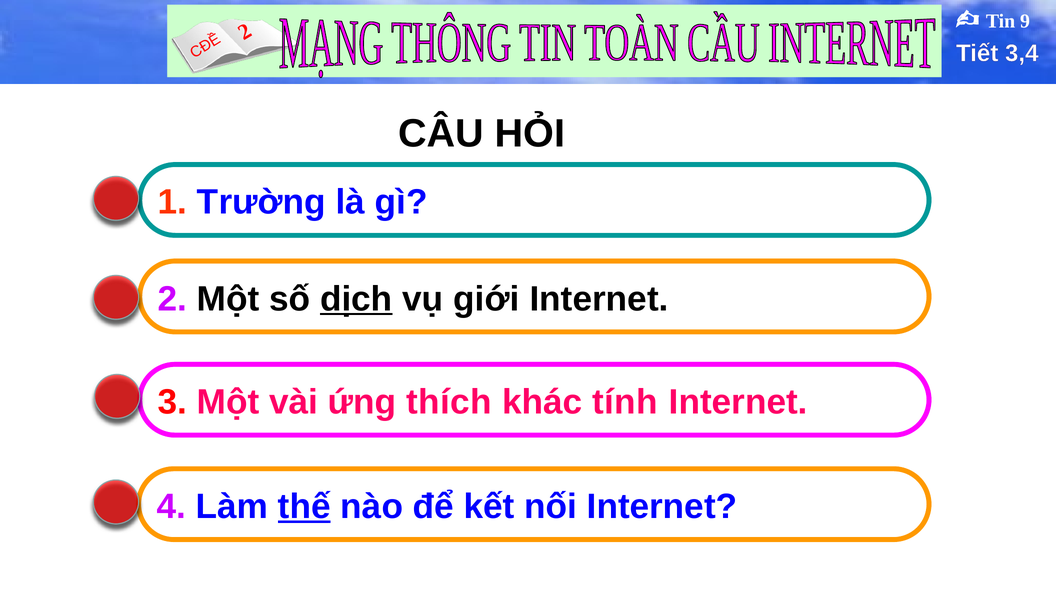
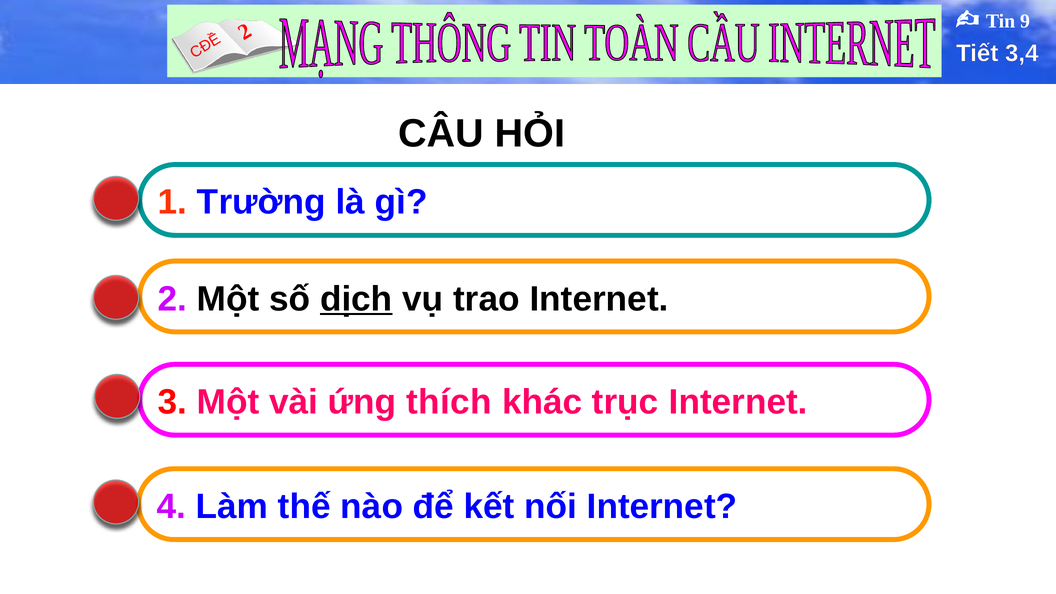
giới: giới -> trao
tính: tính -> trục
thế underline: present -> none
